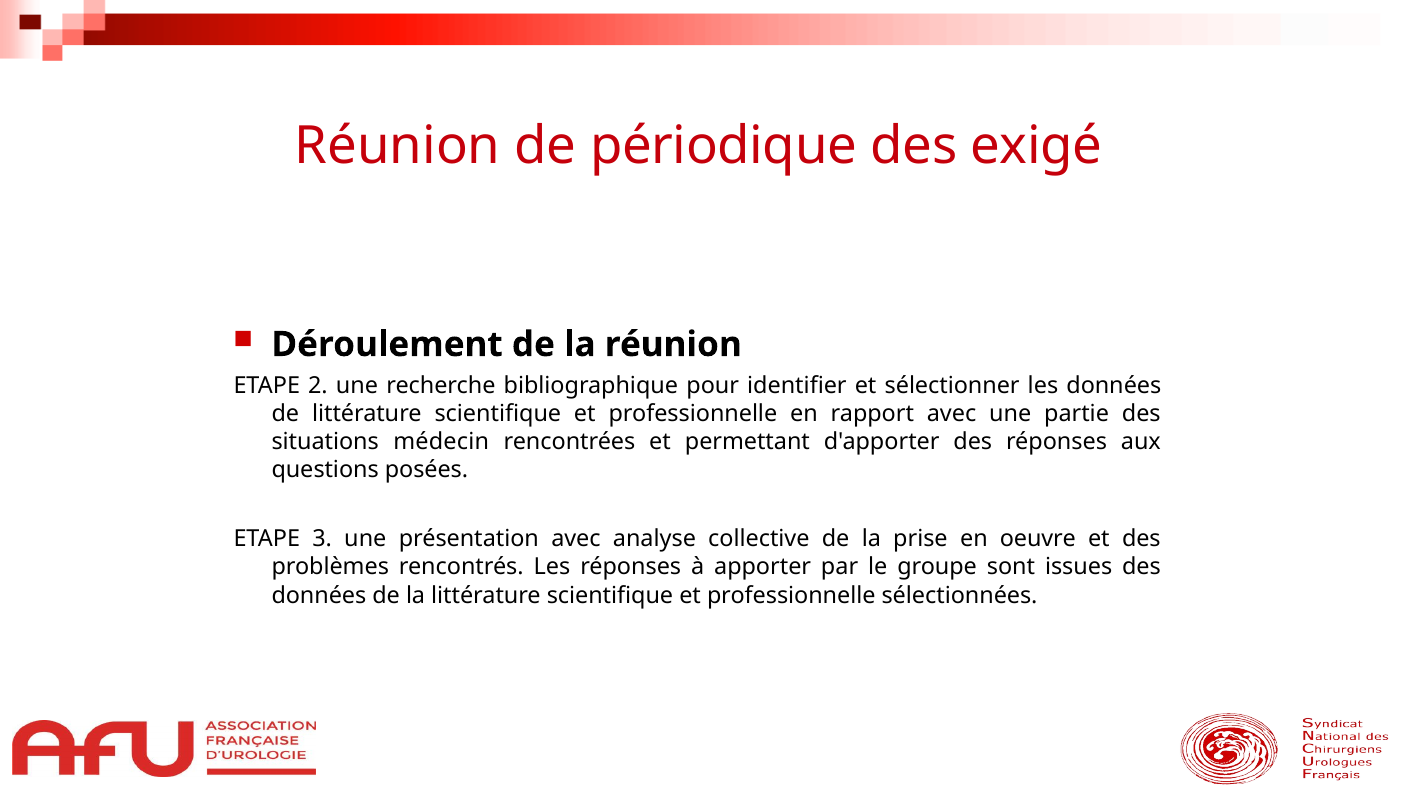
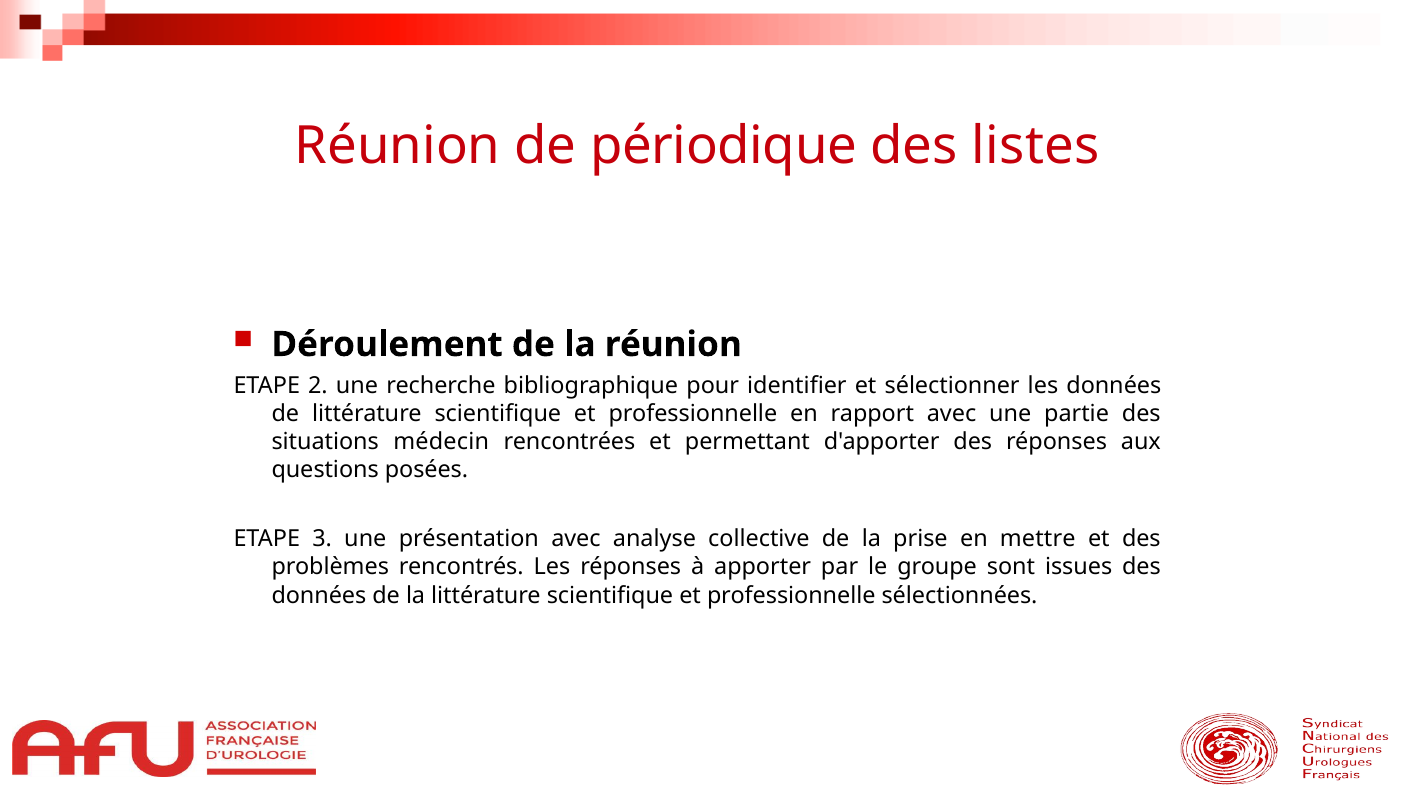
exigé: exigé -> listes
oeuvre: oeuvre -> mettre
